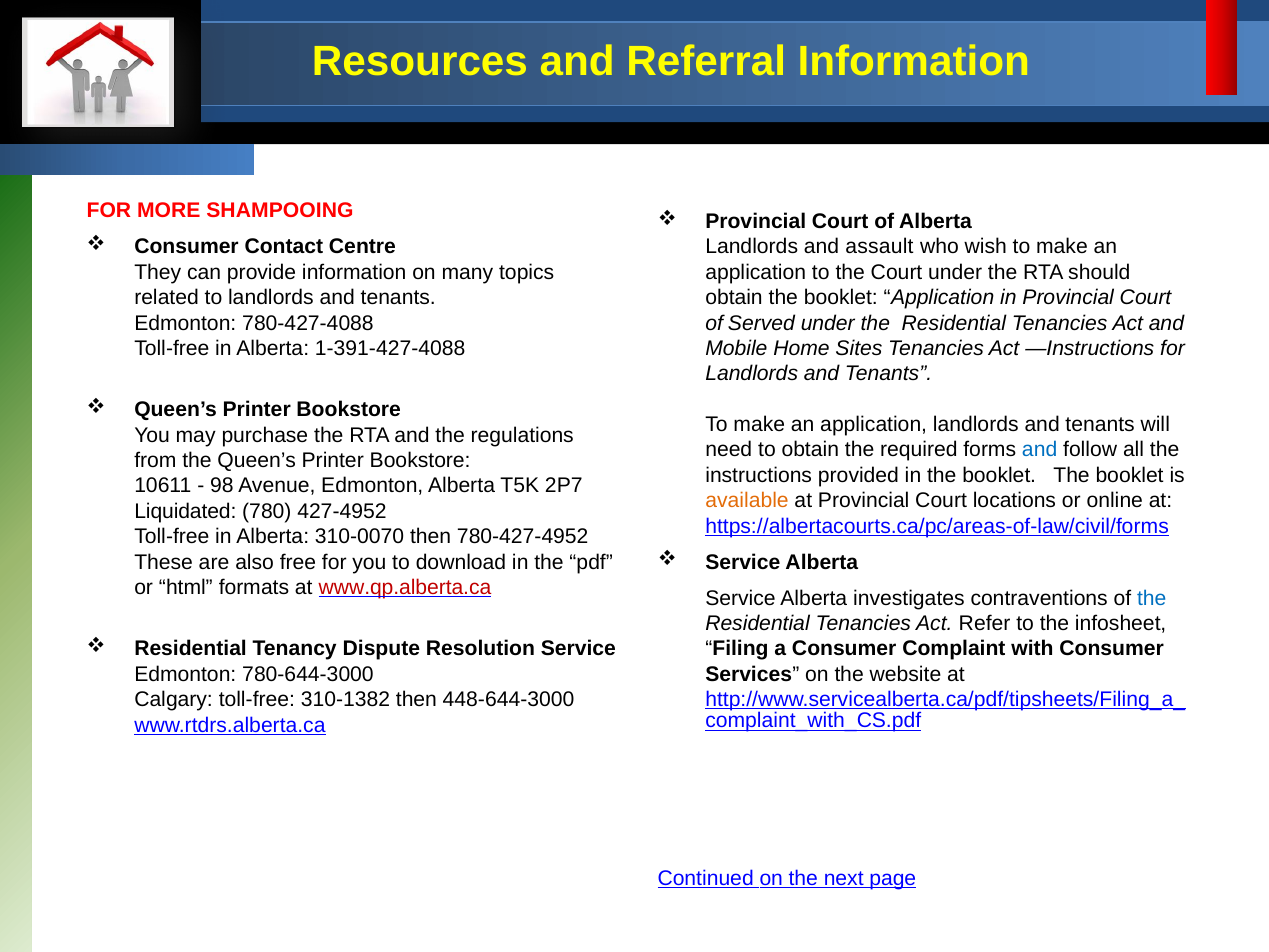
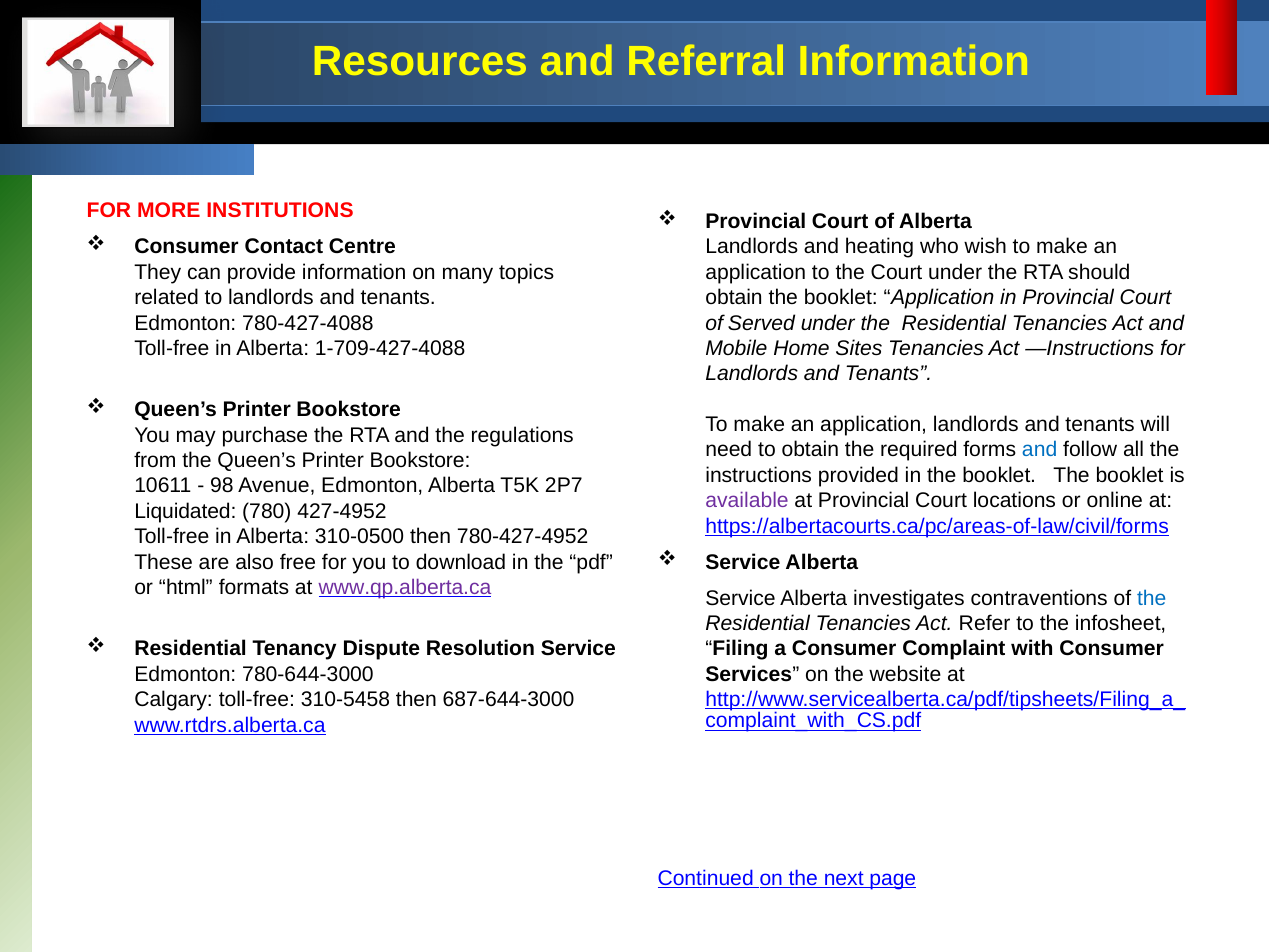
SHAMPOOING: SHAMPOOING -> INSTITUTIONS
assault: assault -> heating
1-391-427-4088: 1-391-427-4088 -> 1-709-427-4088
available colour: orange -> purple
310-0070: 310-0070 -> 310-0500
www.qp.alberta.ca colour: red -> purple
310-1382: 310-1382 -> 310-5458
448-644-3000: 448-644-3000 -> 687-644-3000
